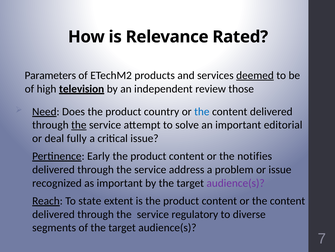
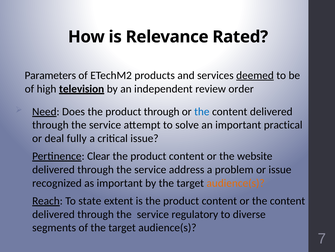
those: those -> order
product country: country -> through
the at (79, 125) underline: present -> none
editorial: editorial -> practical
Early: Early -> Clear
notifies: notifies -> website
audience(s at (236, 183) colour: purple -> orange
